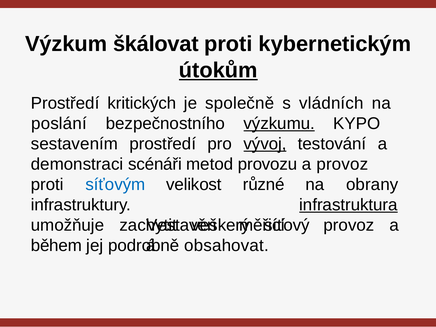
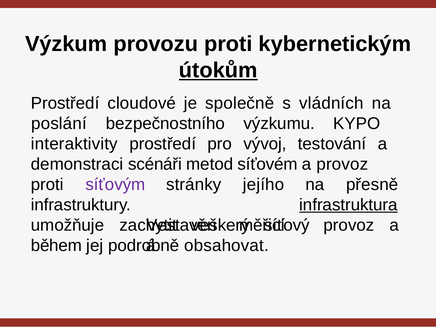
škálovat: škálovat -> provozu
kritických: kritických -> cloudové
výzkumu underline: present -> none
sestavením: sestavením -> interaktivity
vývoj underline: present -> none
provozu: provozu -> síťovém
síťovým colour: blue -> purple
velikost: velikost -> stránky
různé: různé -> jejího
obrany: obrany -> přesně
